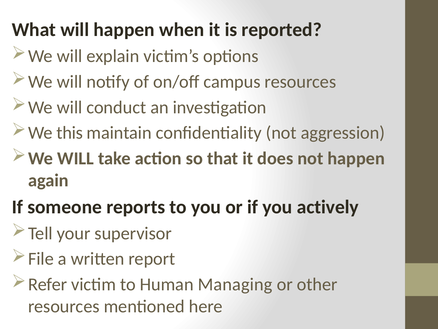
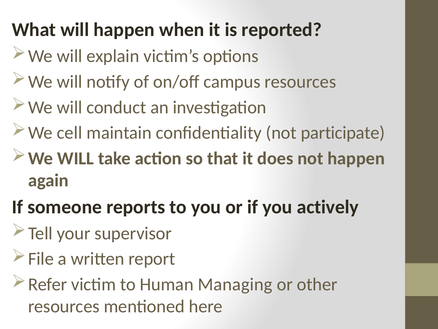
this: this -> cell
aggression: aggression -> participate
